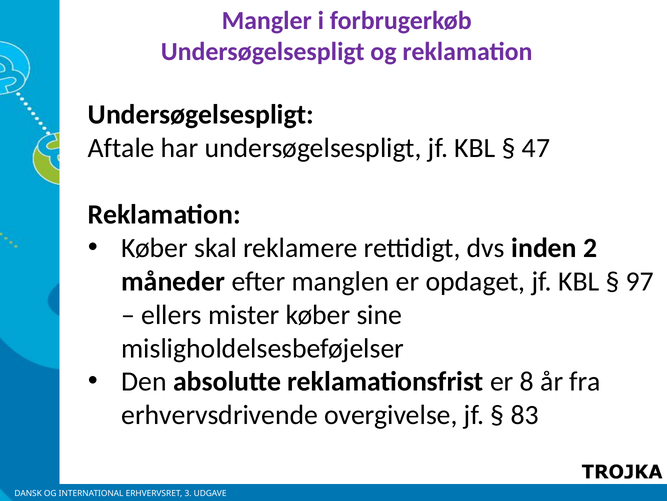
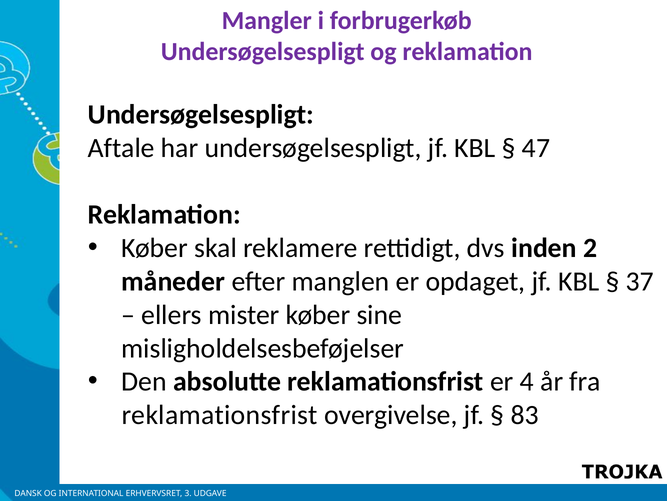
97: 97 -> 37
8: 8 -> 4
erhvervsdrivende at (220, 415): erhvervsdrivende -> reklamationsfrist
